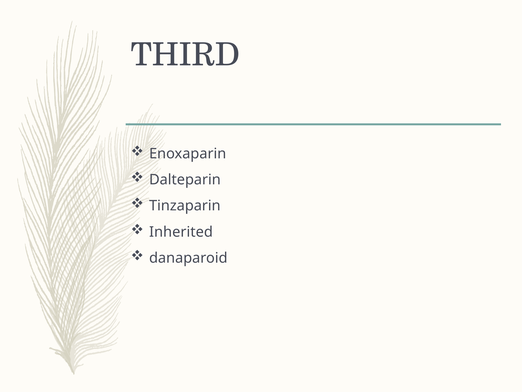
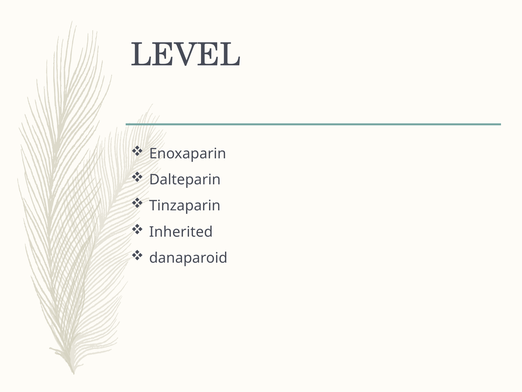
THIRD: THIRD -> LEVEL
